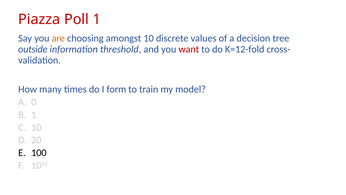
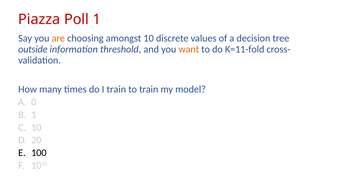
want colour: red -> orange
K=12-fold: K=12-fold -> K=11-fold
I form: form -> train
